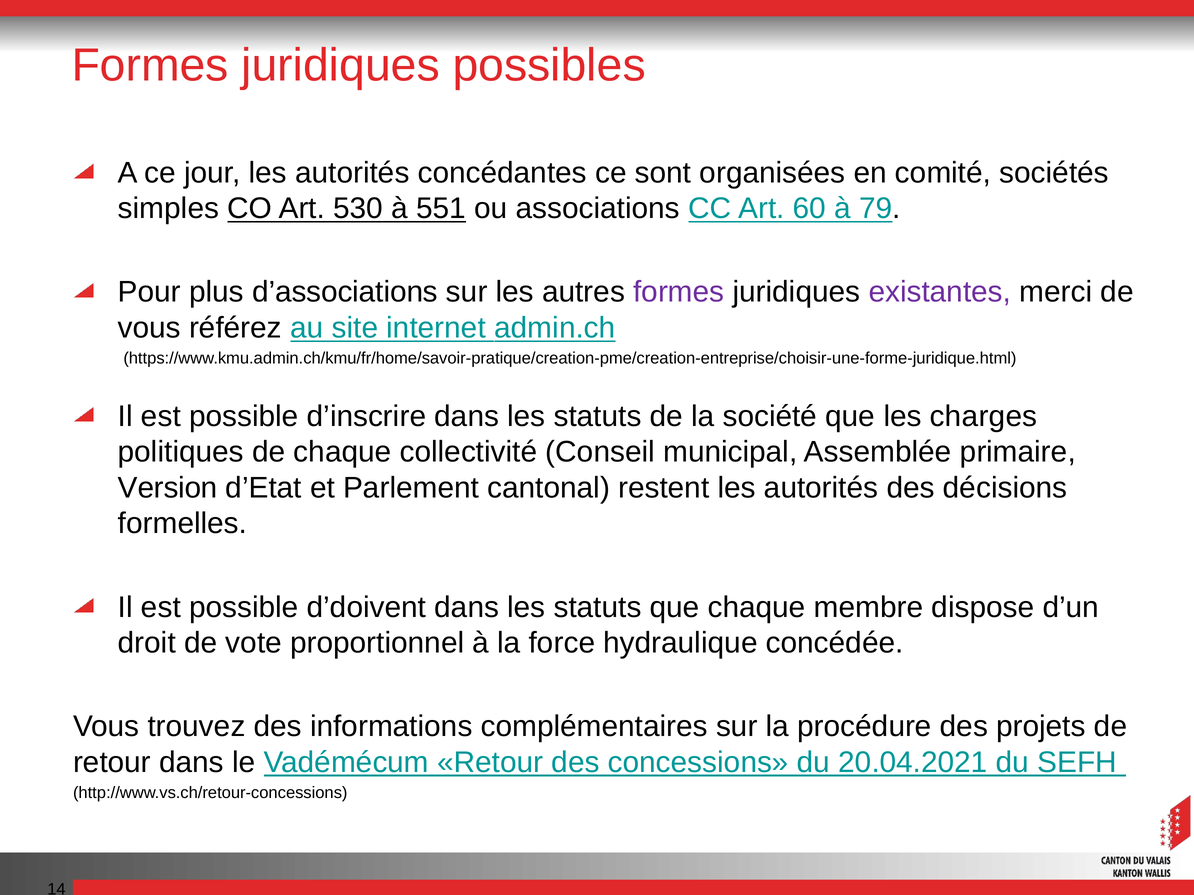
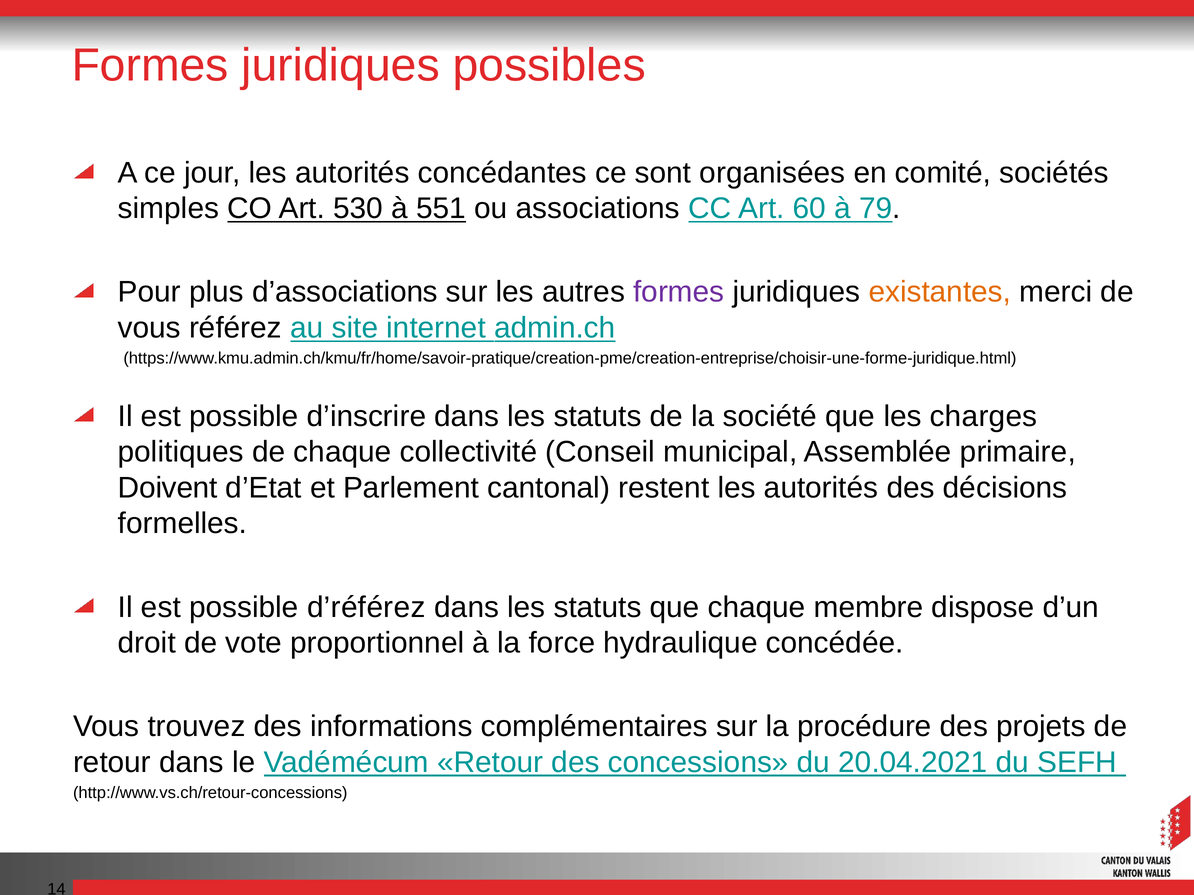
existantes colour: purple -> orange
Version: Version -> Doivent
d’doivent: d’doivent -> d’référez
